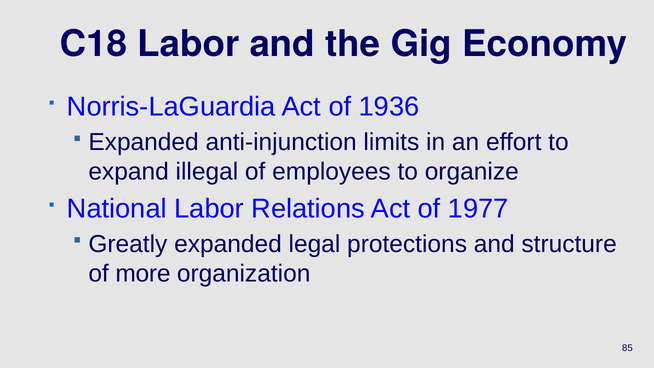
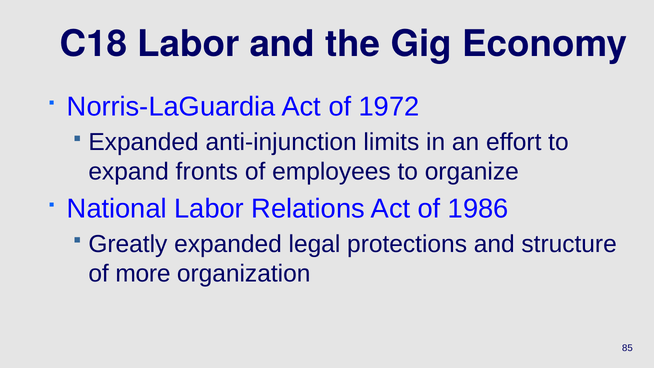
1936: 1936 -> 1972
illegal: illegal -> fronts
1977: 1977 -> 1986
